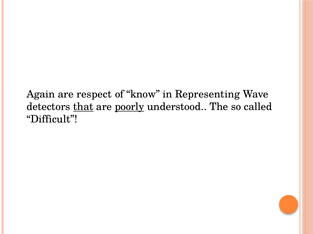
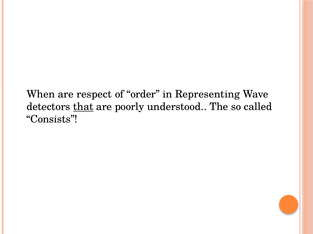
Again: Again -> When
know: know -> order
poorly underline: present -> none
Difficult: Difficult -> Consists
